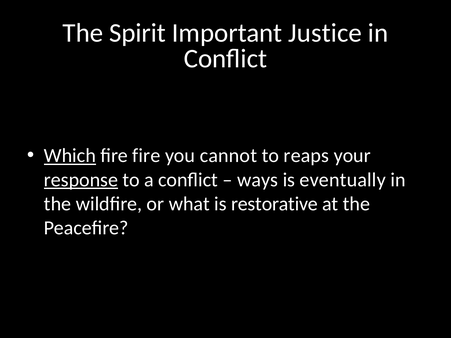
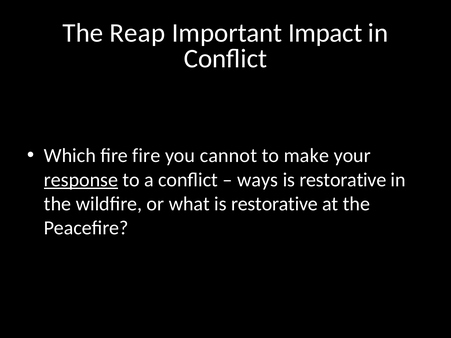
Spirit: Spirit -> Reap
Justice: Justice -> Impact
Which underline: present -> none
reaps: reaps -> make
eventually at (343, 180): eventually -> restorative
